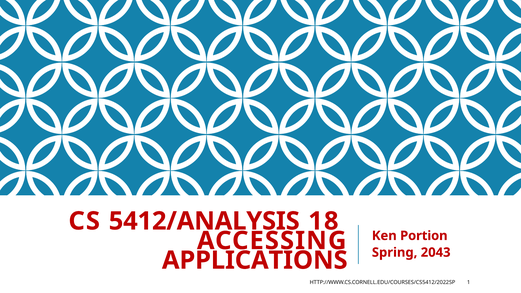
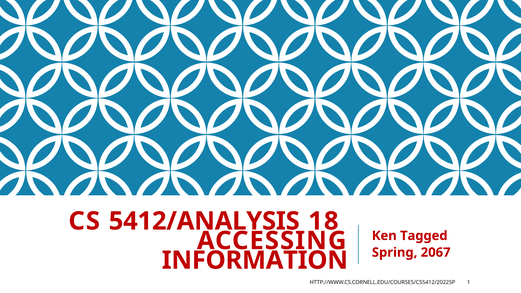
Portion: Portion -> Tagged
2043: 2043 -> 2067
APPLICATIONS: APPLICATIONS -> INFORMATION
